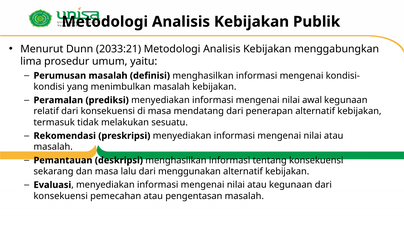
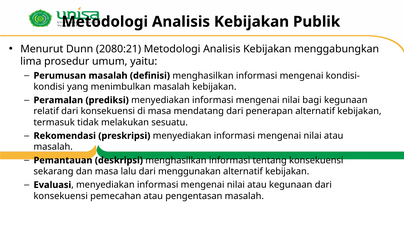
2033:21: 2033:21 -> 2080:21
awal: awal -> bagi
